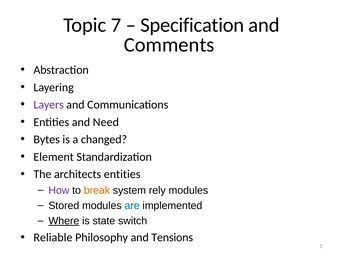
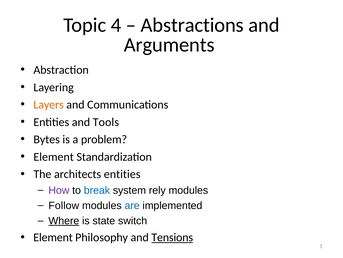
7: 7 -> 4
Specification: Specification -> Abstractions
Comments: Comments -> Arguments
Layers colour: purple -> orange
Need: Need -> Tools
changed: changed -> problem
break colour: orange -> blue
Stored: Stored -> Follow
Reliable at (53, 237): Reliable -> Element
Tensions underline: none -> present
